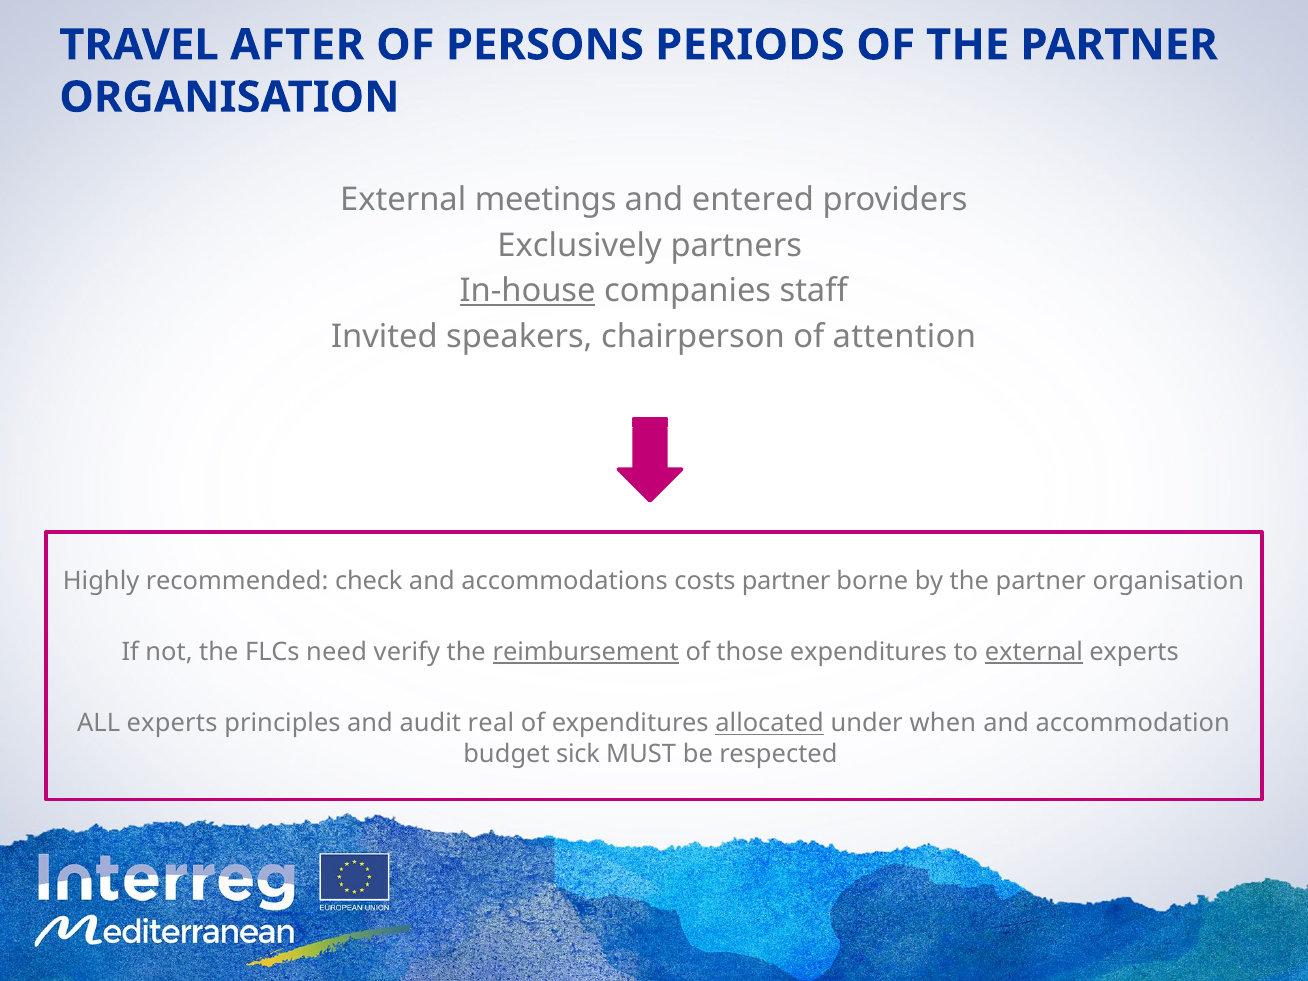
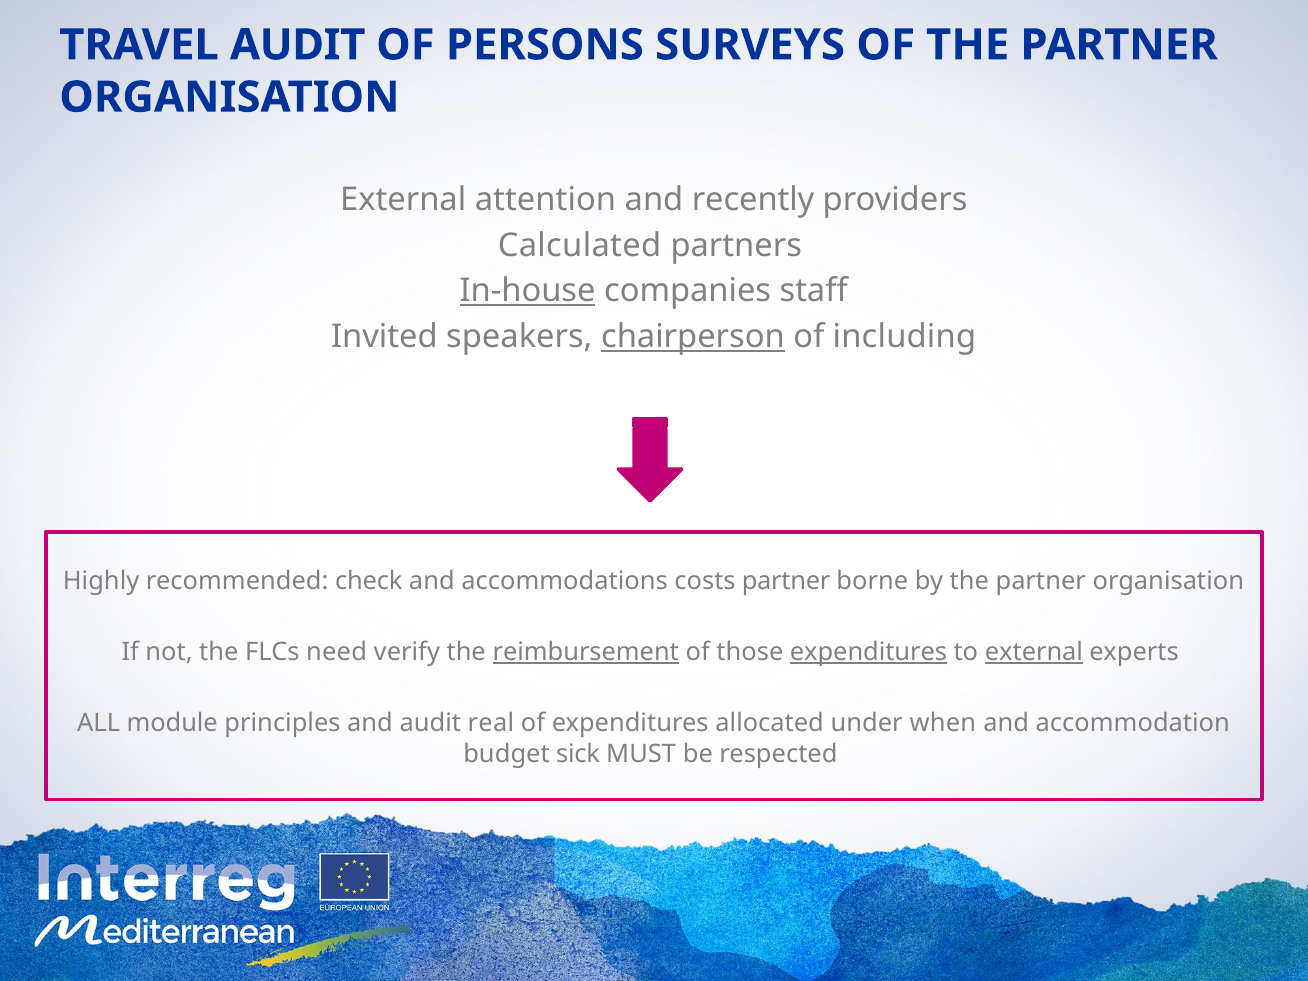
TRAVEL AFTER: AFTER -> AUDIT
PERIODS: PERIODS -> SURVEYS
meetings: meetings -> attention
entered: entered -> recently
Exclusively: Exclusively -> Calculated
chairperson underline: none -> present
attention: attention -> including
expenditures at (868, 652) underline: none -> present
ALL experts: experts -> module
allocated underline: present -> none
